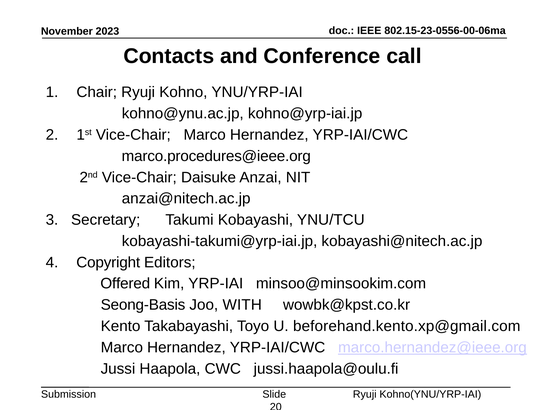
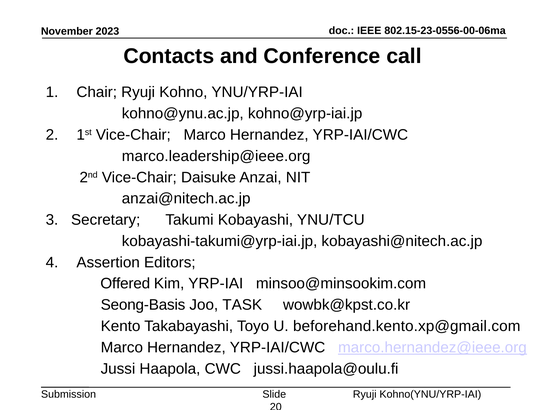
marco.procedures@ieee.org: marco.procedures@ieee.org -> marco.leadership@ieee.org
Copyright: Copyright -> Assertion
WITH: WITH -> TASK
